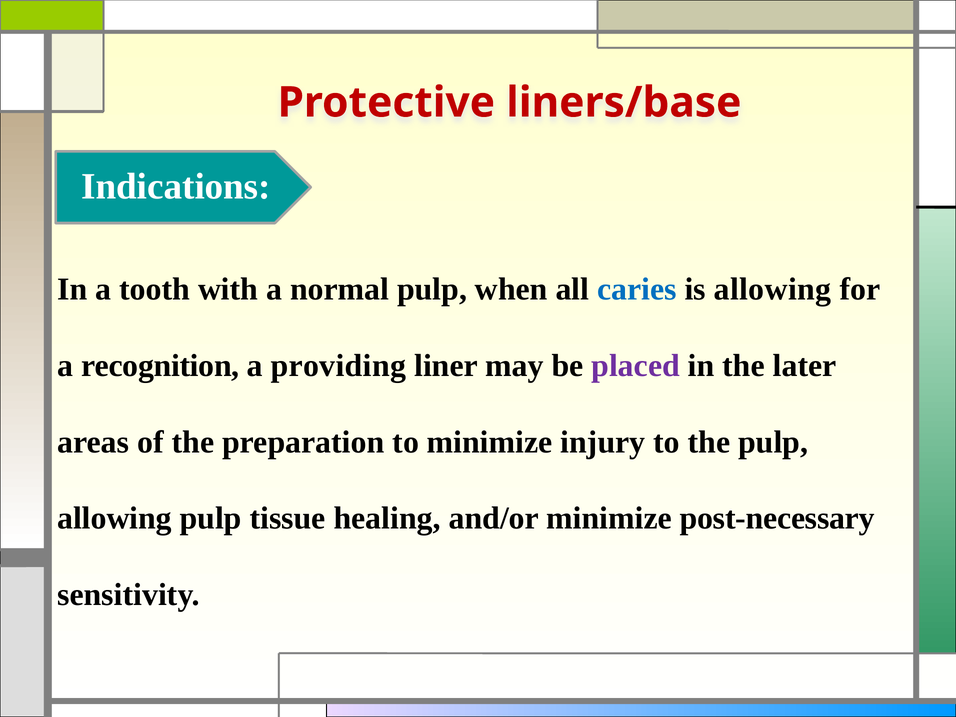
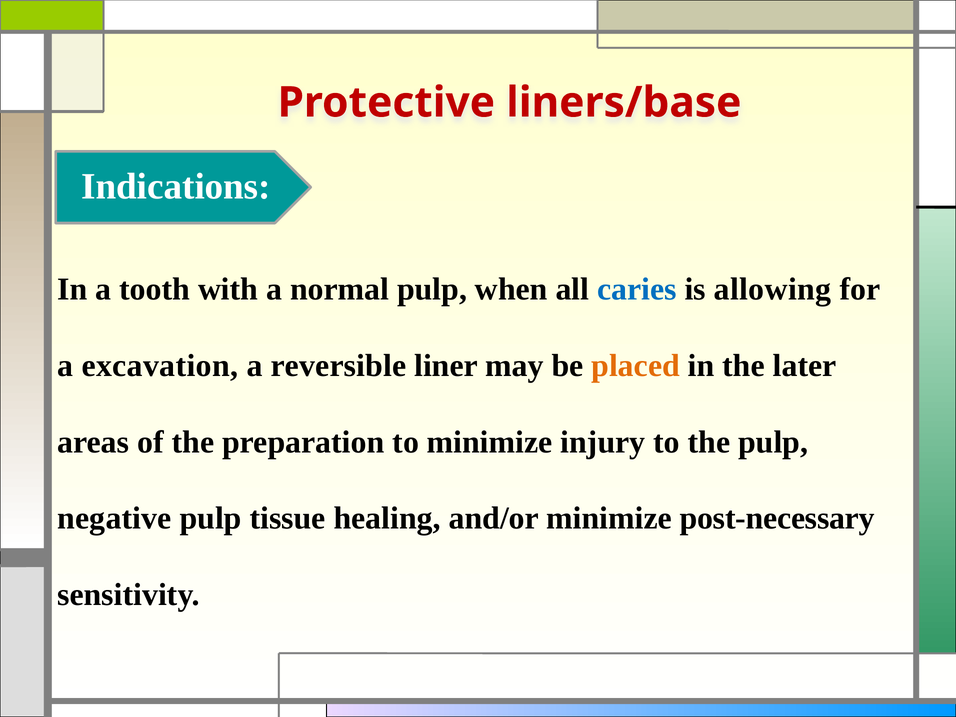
recognition: recognition -> excavation
providing: providing -> reversible
placed colour: purple -> orange
allowing at (115, 518): allowing -> negative
